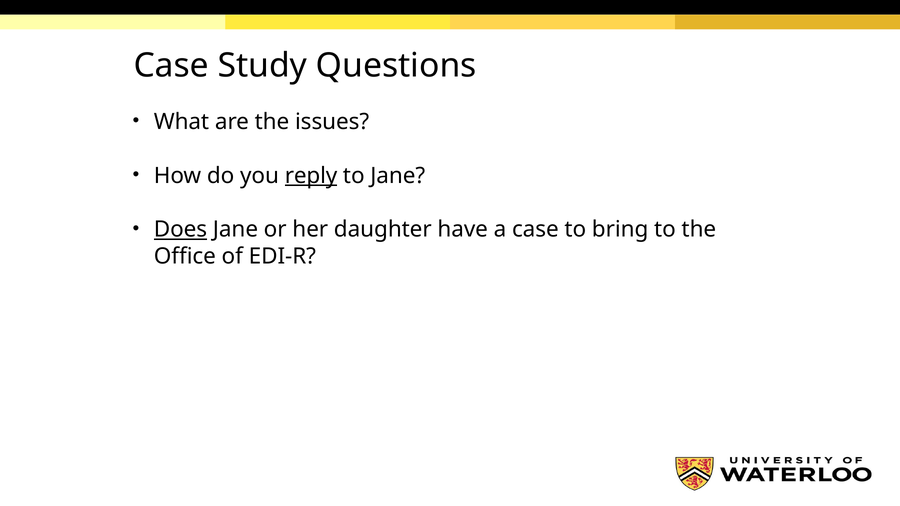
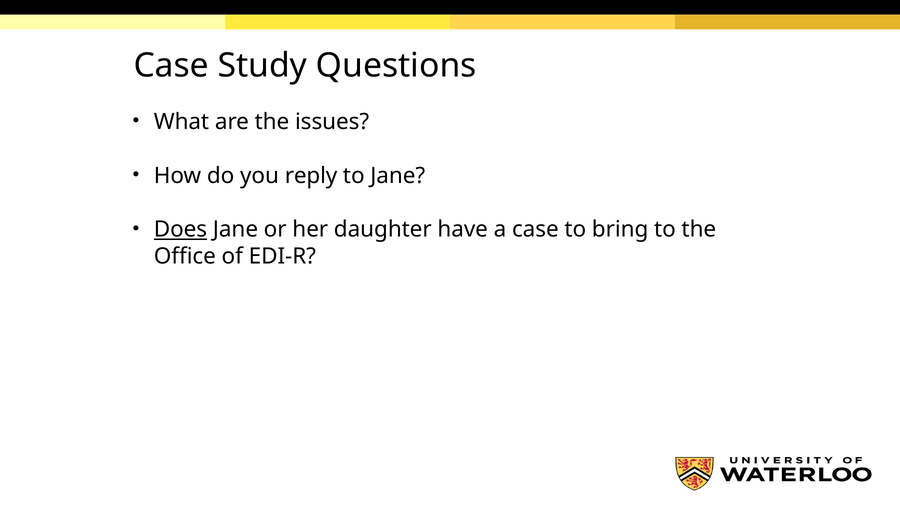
reply underline: present -> none
